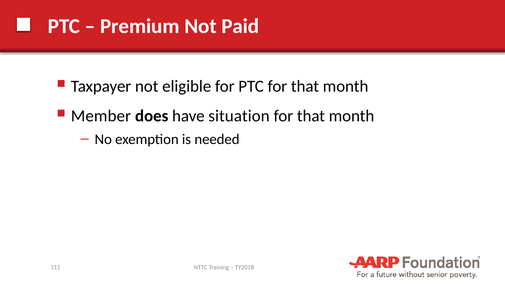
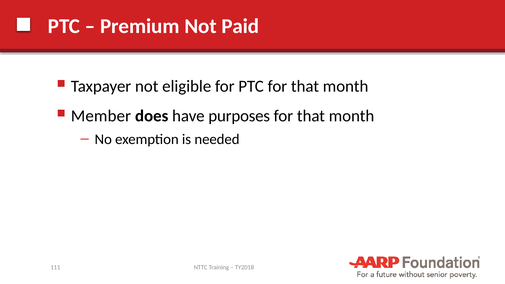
situation: situation -> purposes
